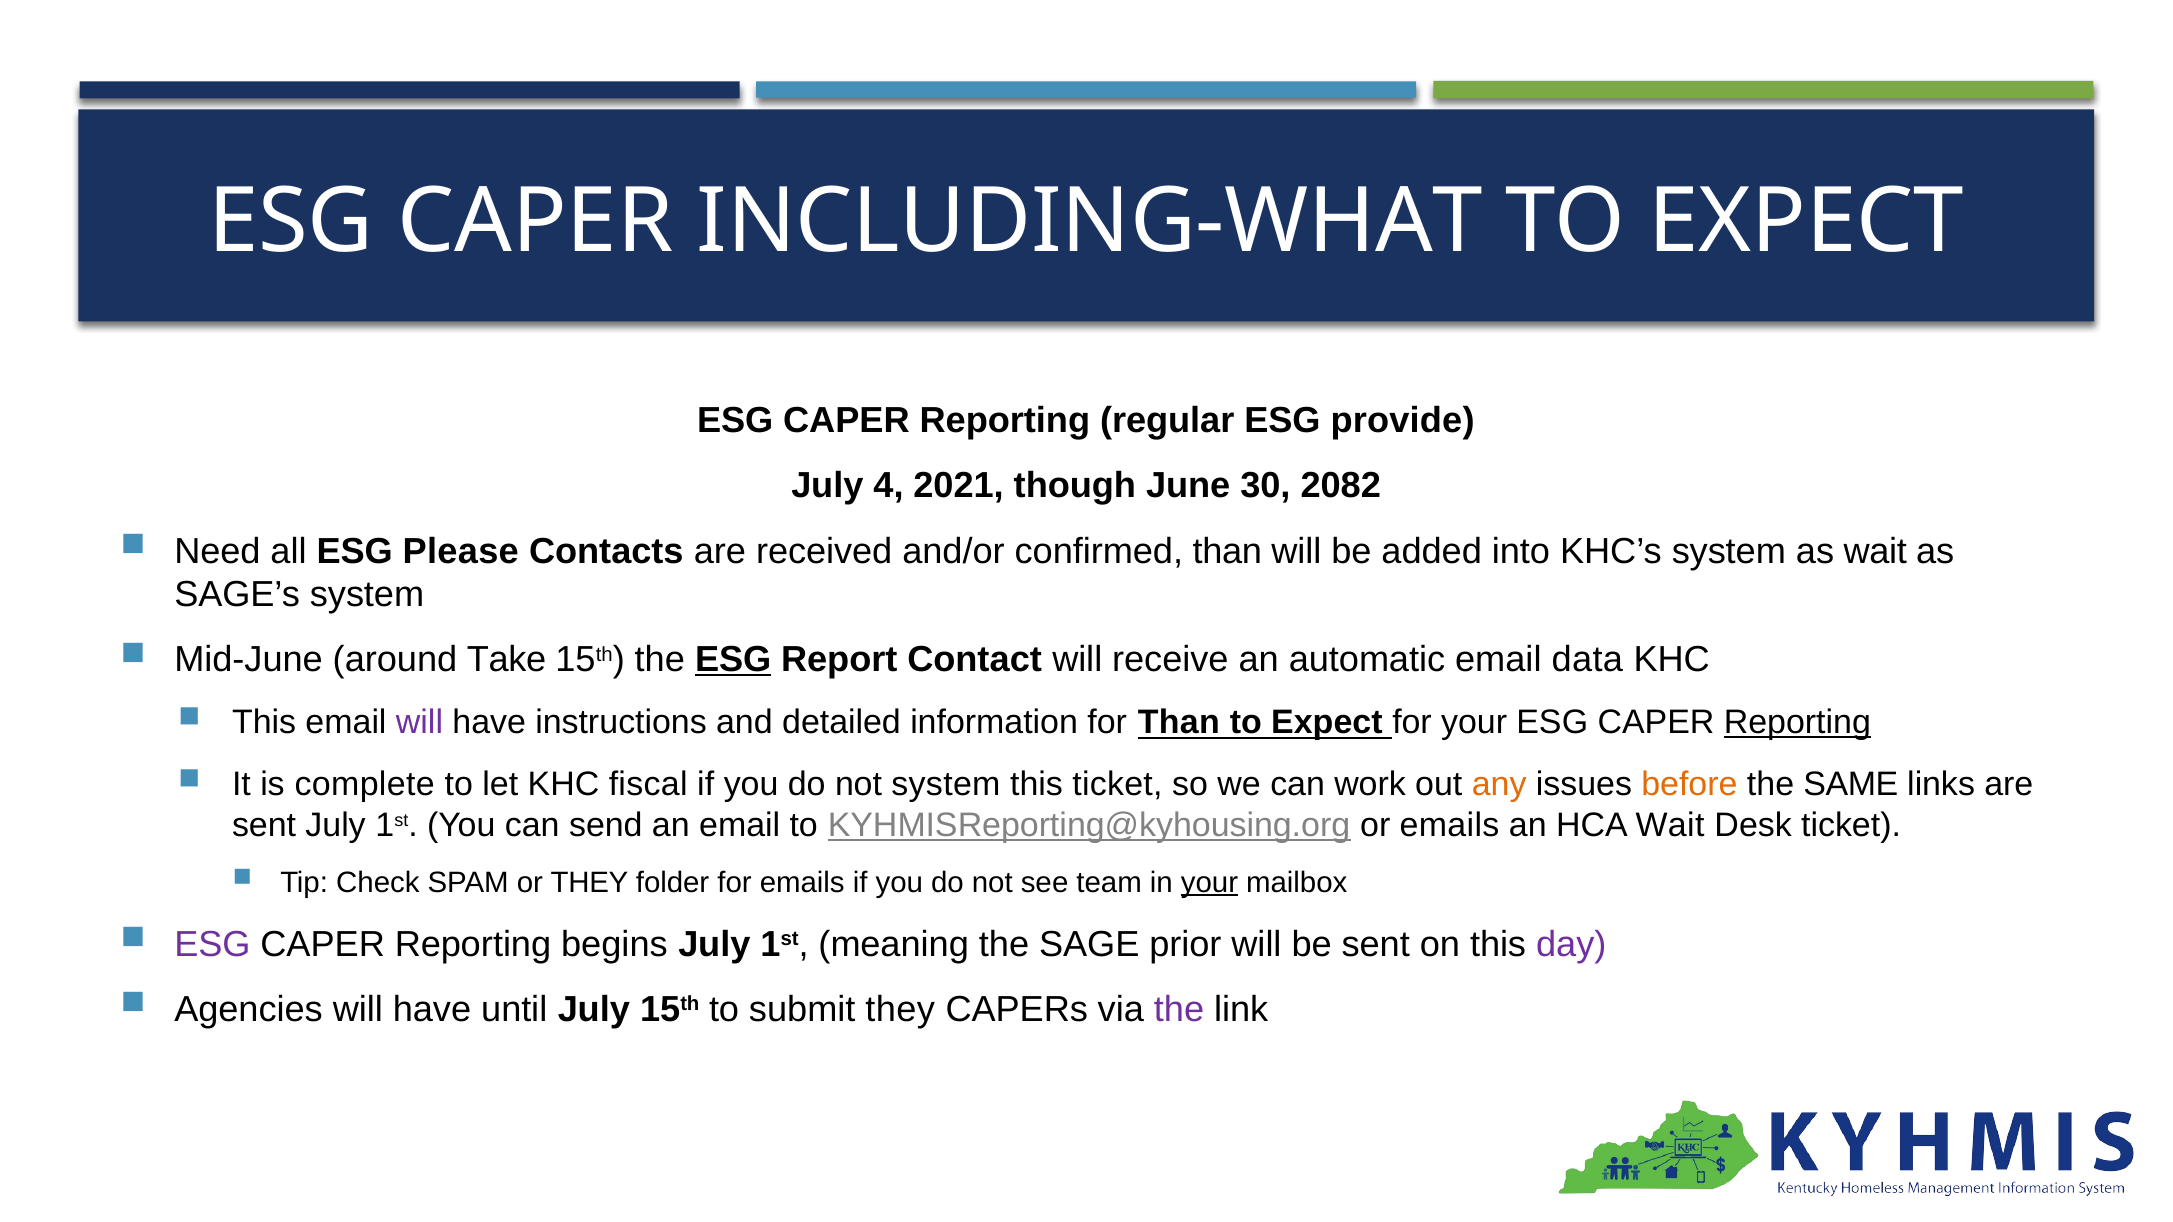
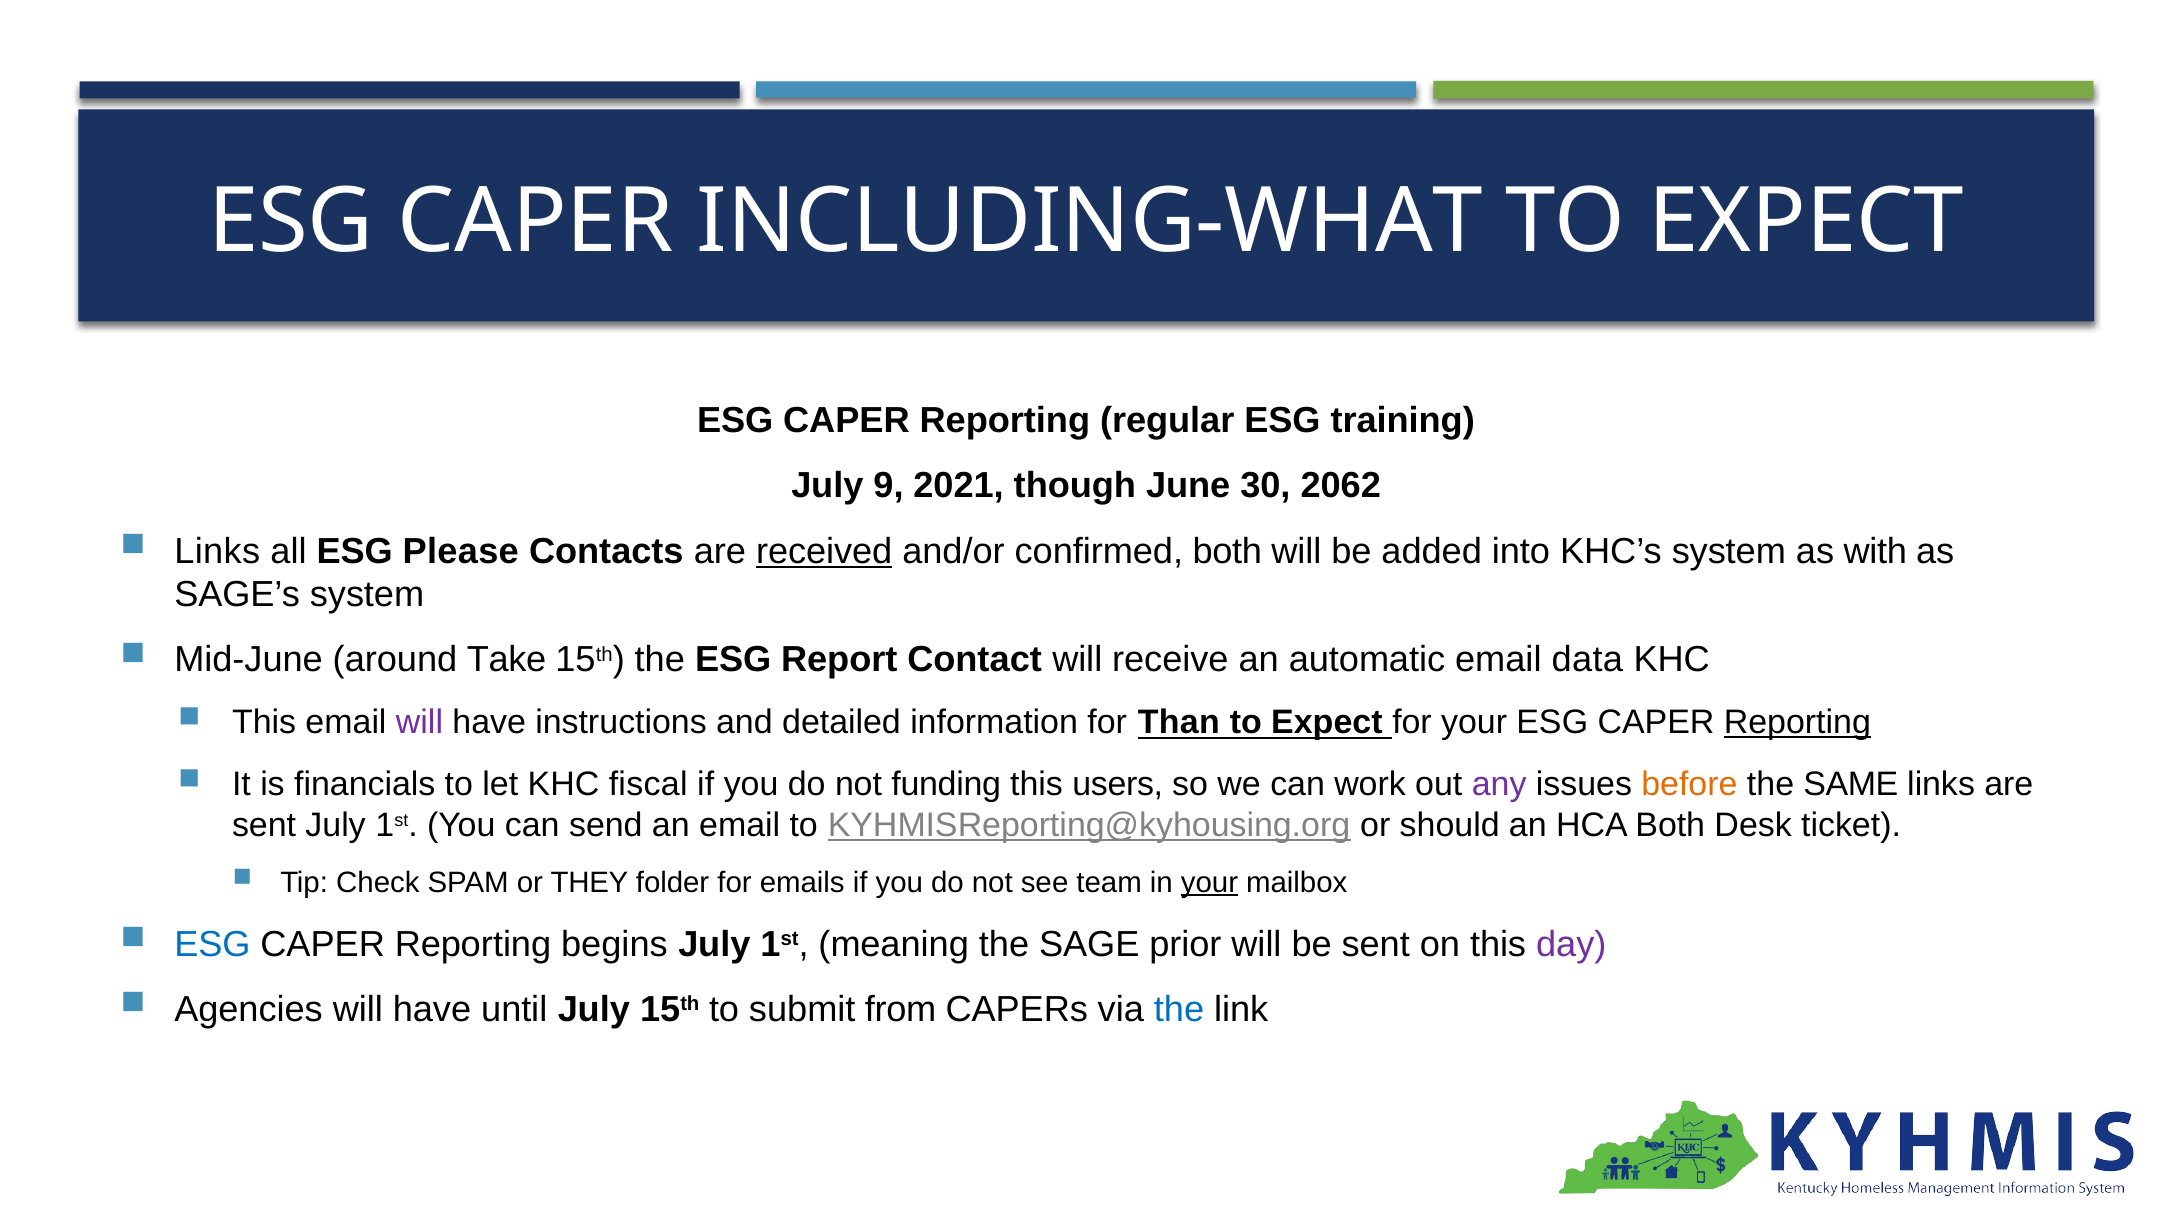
provide: provide -> training
4: 4 -> 9
2082: 2082 -> 2062
Need at (217, 551): Need -> Links
received underline: none -> present
confirmed than: than -> both
as wait: wait -> with
ESG at (733, 660) underline: present -> none
complete: complete -> financials
not system: system -> funding
this ticket: ticket -> users
any colour: orange -> purple
or emails: emails -> should
HCA Wait: Wait -> Both
ESG at (212, 944) colour: purple -> blue
submit they: they -> from
the at (1179, 1010) colour: purple -> blue
